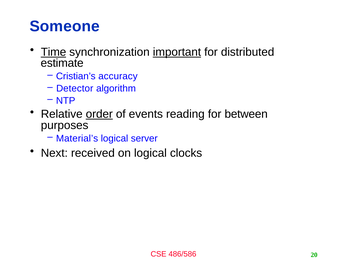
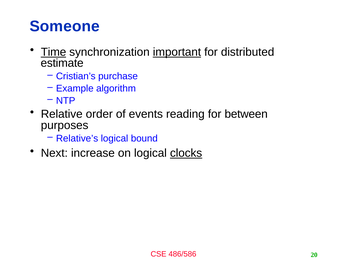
accuracy: accuracy -> purchase
Detector: Detector -> Example
order underline: present -> none
Material’s: Material’s -> Relative’s
server: server -> bound
received: received -> increase
clocks underline: none -> present
